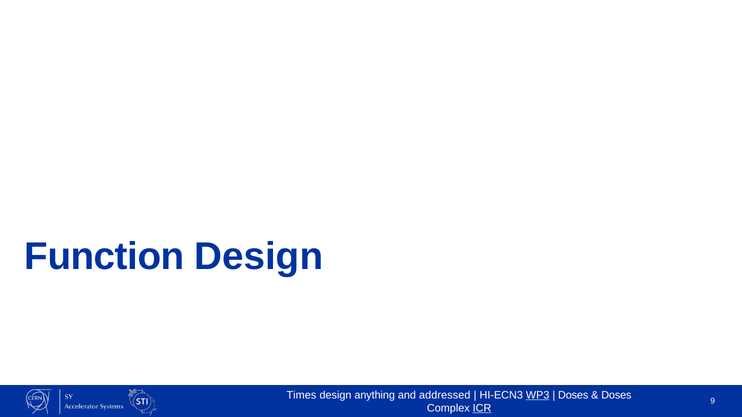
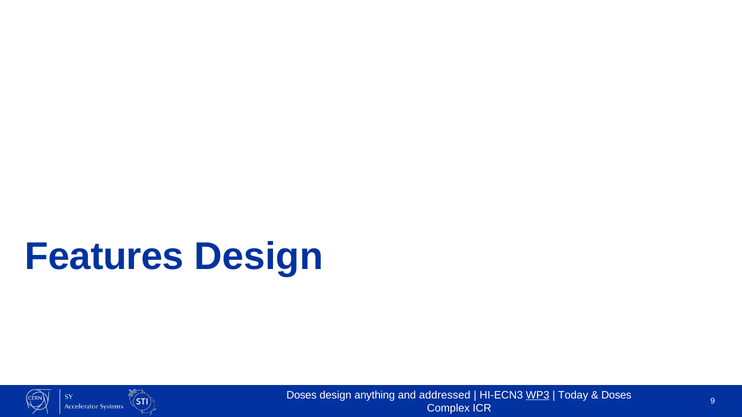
Function: Function -> Features
Times at (301, 395): Times -> Doses
Doses at (573, 395): Doses -> Today
ICR underline: present -> none
